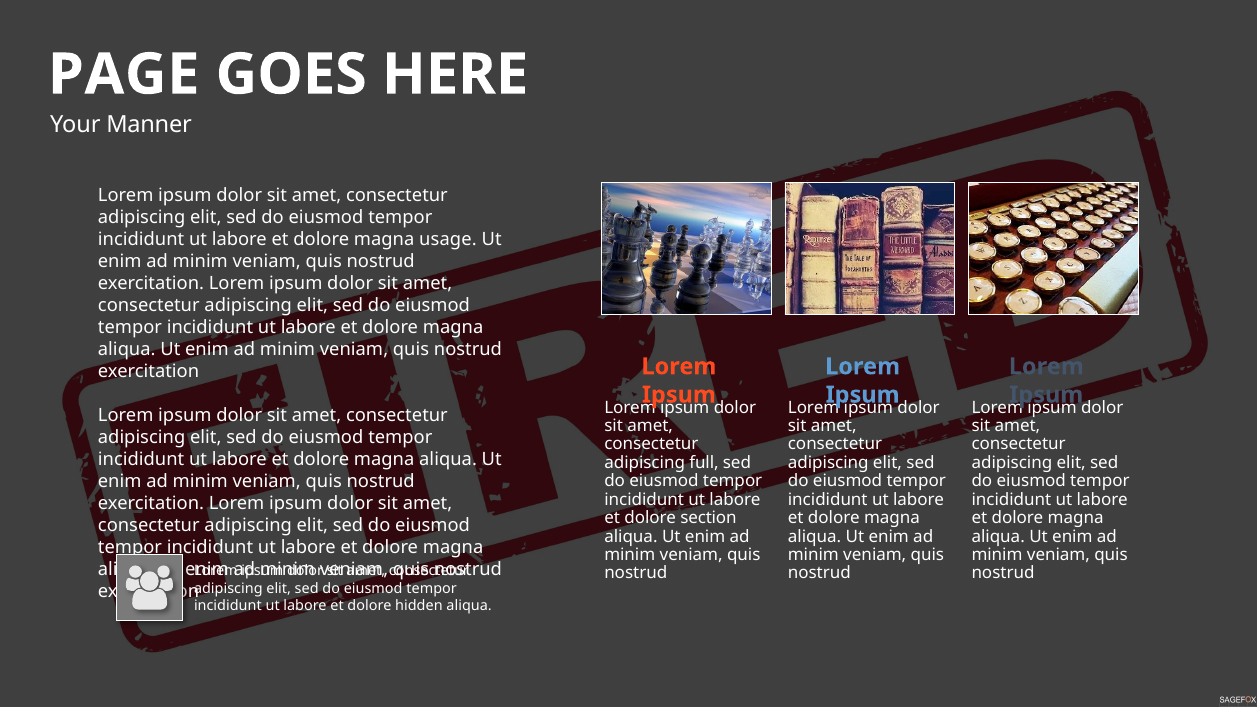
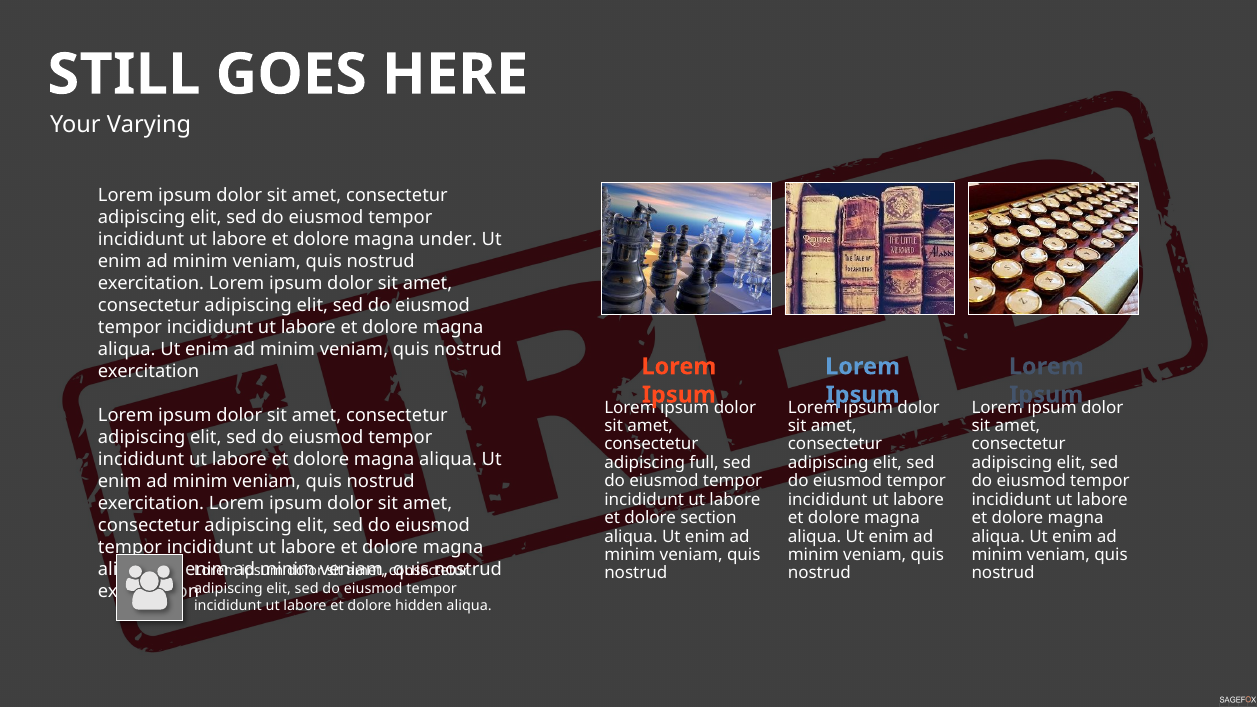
PAGE: PAGE -> STILL
Manner: Manner -> Varying
usage: usage -> under
